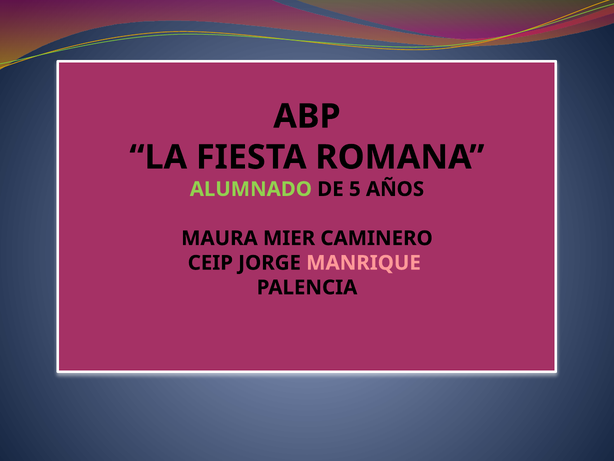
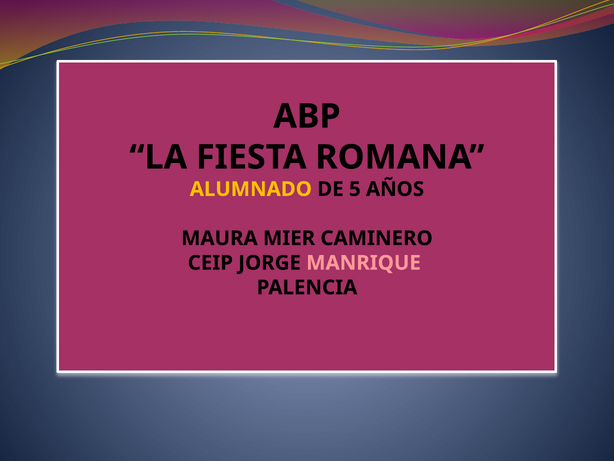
ALUMNADO colour: light green -> yellow
